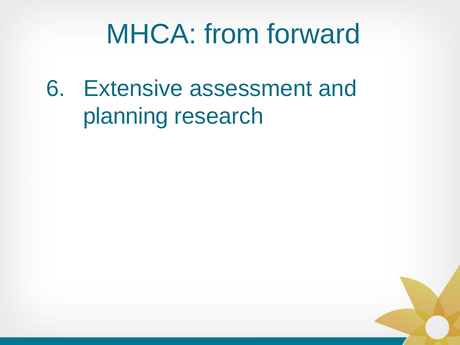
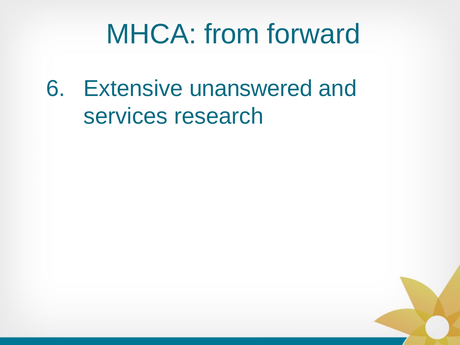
assessment: assessment -> unanswered
planning: planning -> services
